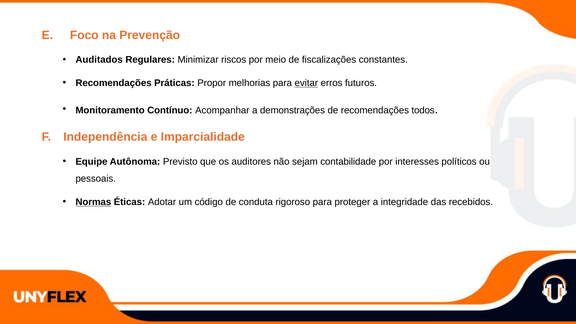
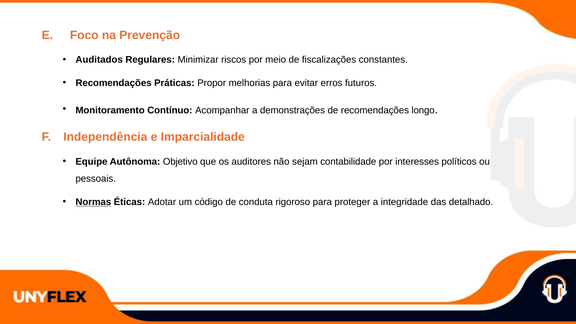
evitar underline: present -> none
todos: todos -> longo
Previsto: Previsto -> Objetivo
recebidos: recebidos -> detalhado
